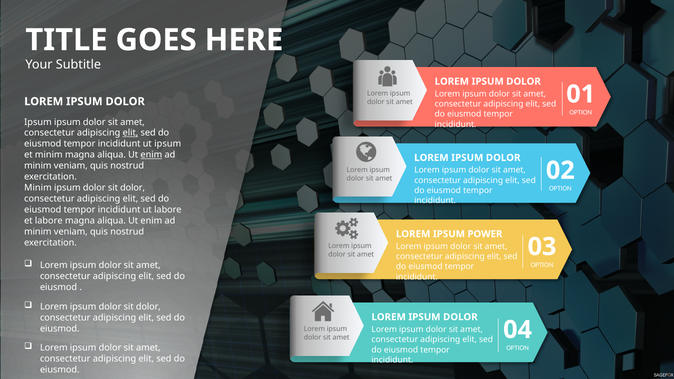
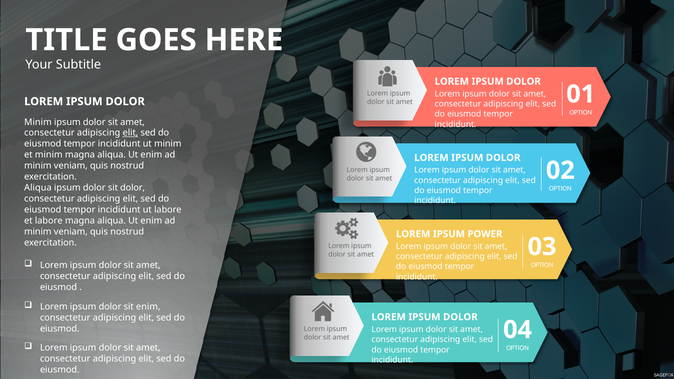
Ipsum at (38, 122): Ipsum -> Minim
ut ipsum: ipsum -> minim
enim at (151, 155) underline: present -> none
Minim at (38, 188): Minim -> Aliqua
dolor at (148, 307): dolor -> enim
